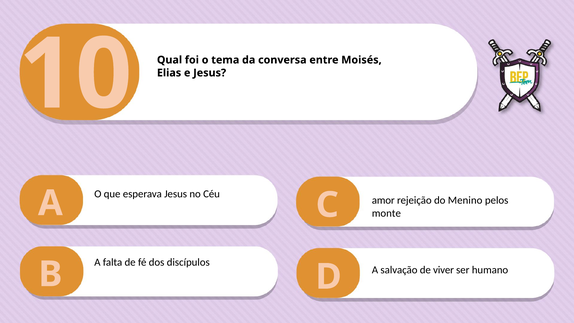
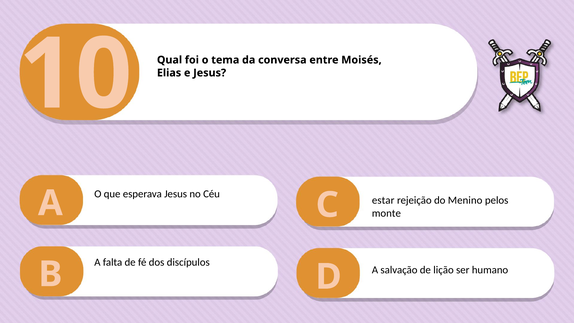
amor: amor -> estar
viver: viver -> lição
